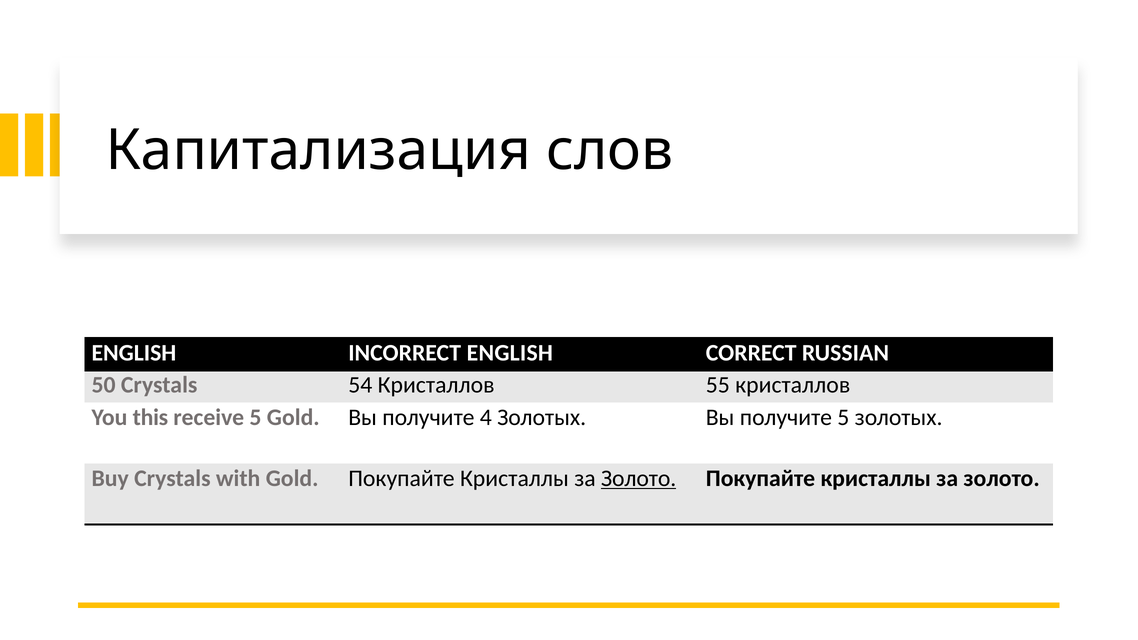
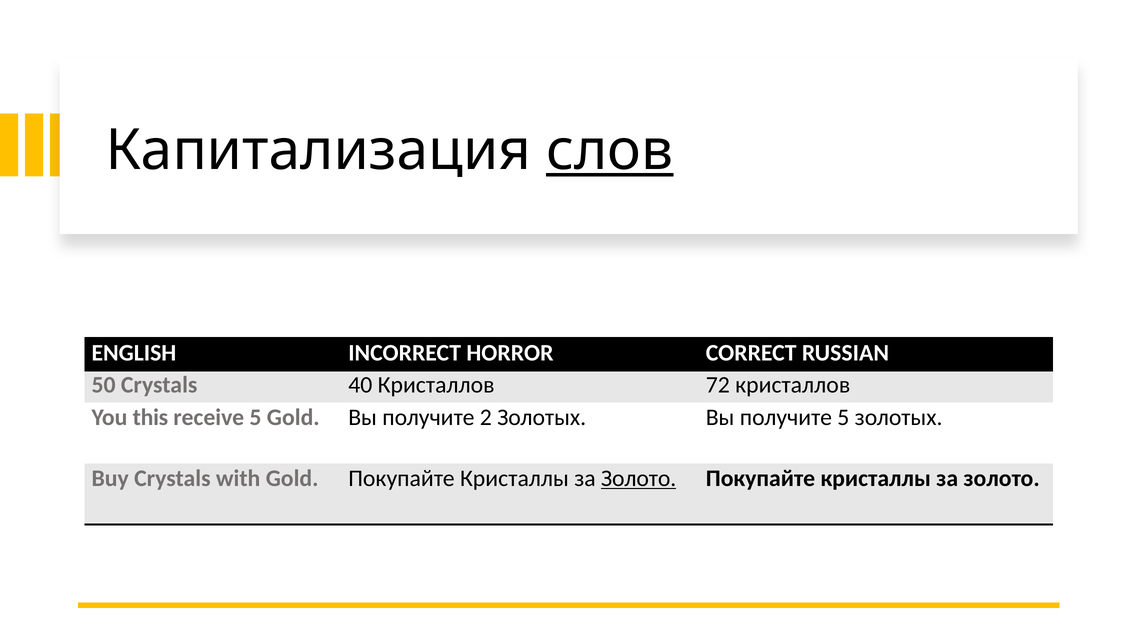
слов underline: none -> present
INCORRECT ENGLISH: ENGLISH -> HORROR
54: 54 -> 40
55: 55 -> 72
4: 4 -> 2
